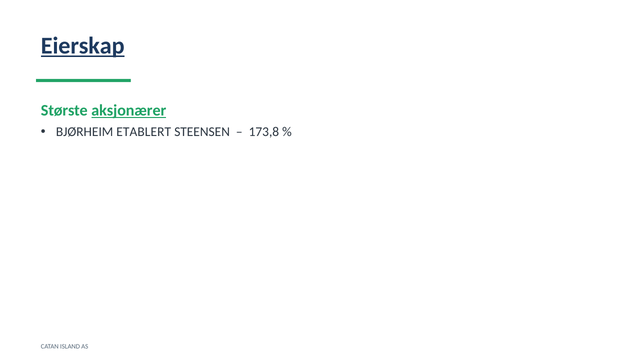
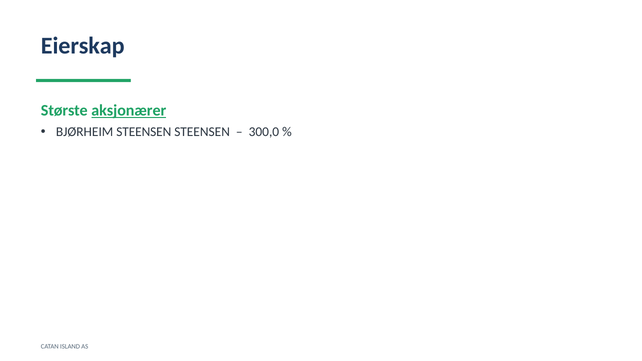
Eierskap underline: present -> none
BJØRHEIM ETABLERT: ETABLERT -> STEENSEN
173,8: 173,8 -> 300,0
